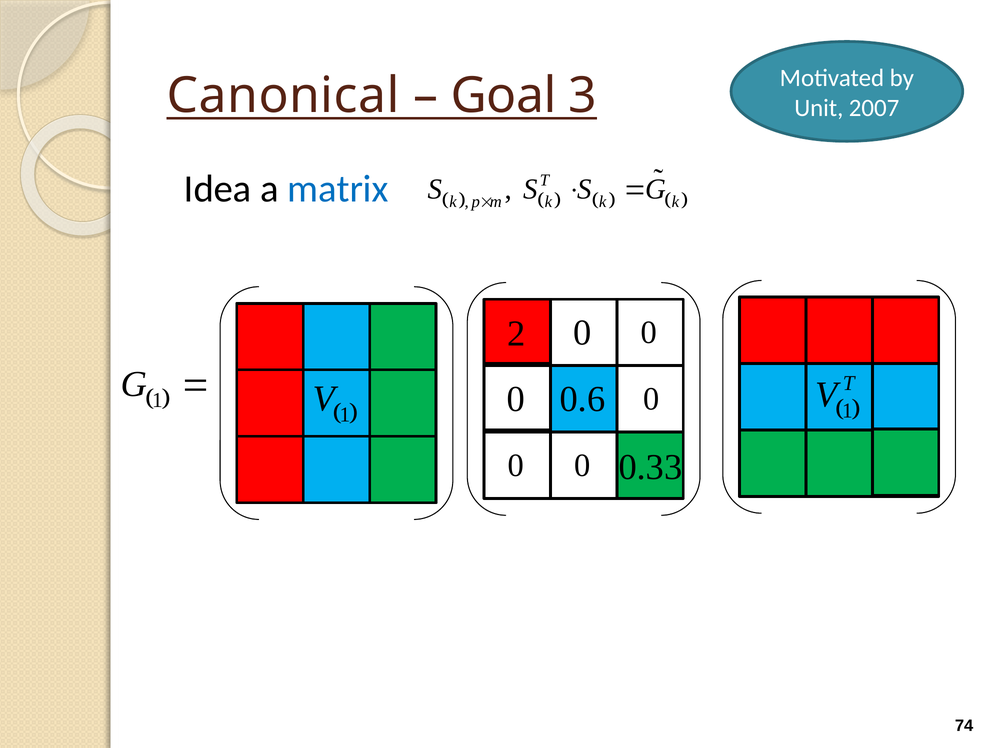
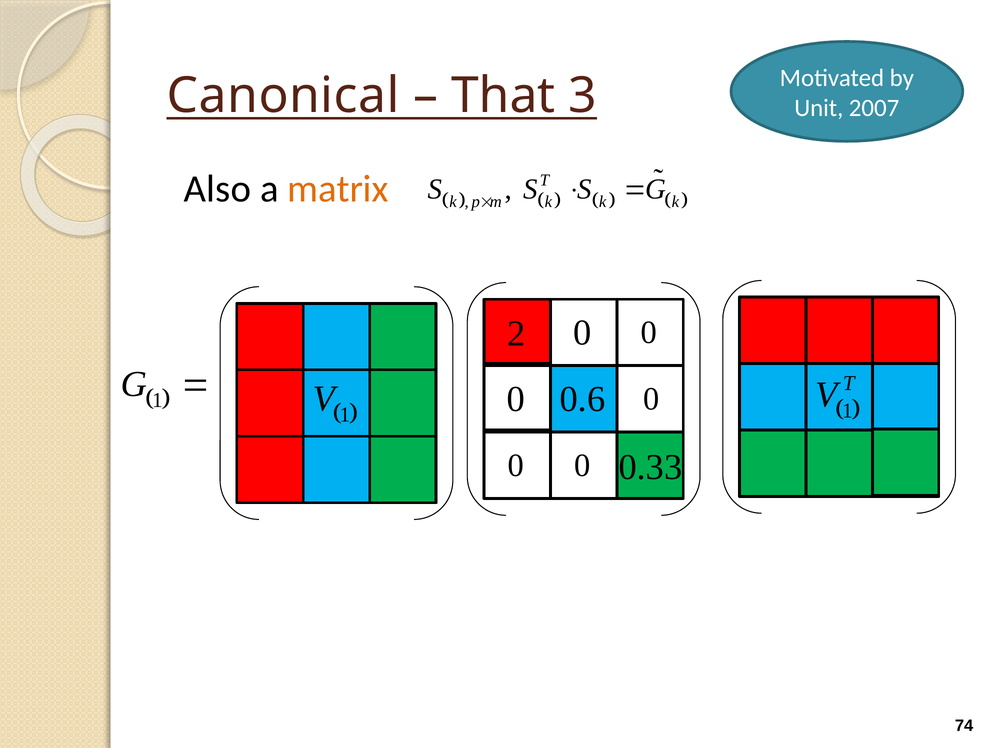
Goal: Goal -> That
Idea: Idea -> Also
matrix colour: blue -> orange
